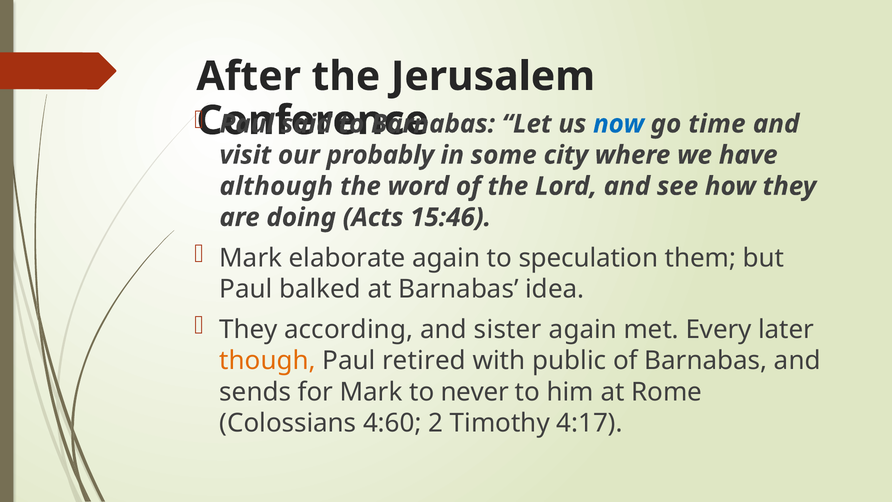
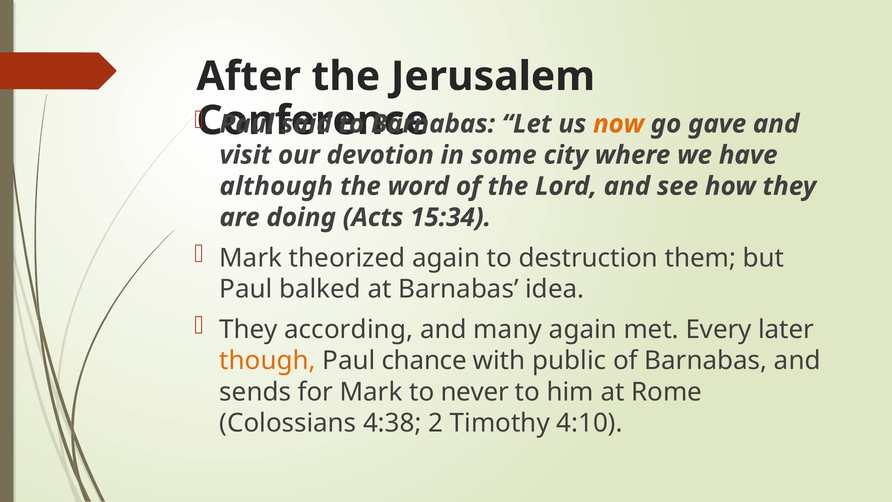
now colour: blue -> orange
time: time -> gave
probably: probably -> devotion
15:46: 15:46 -> 15:34
elaborate: elaborate -> theorized
speculation: speculation -> destruction
sister: sister -> many
retired: retired -> chance
4:60: 4:60 -> 4:38
4:17: 4:17 -> 4:10
